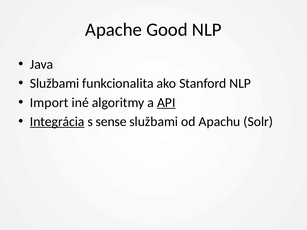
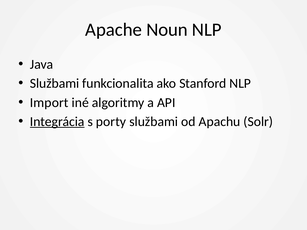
Good: Good -> Noun
API underline: present -> none
sense: sense -> porty
